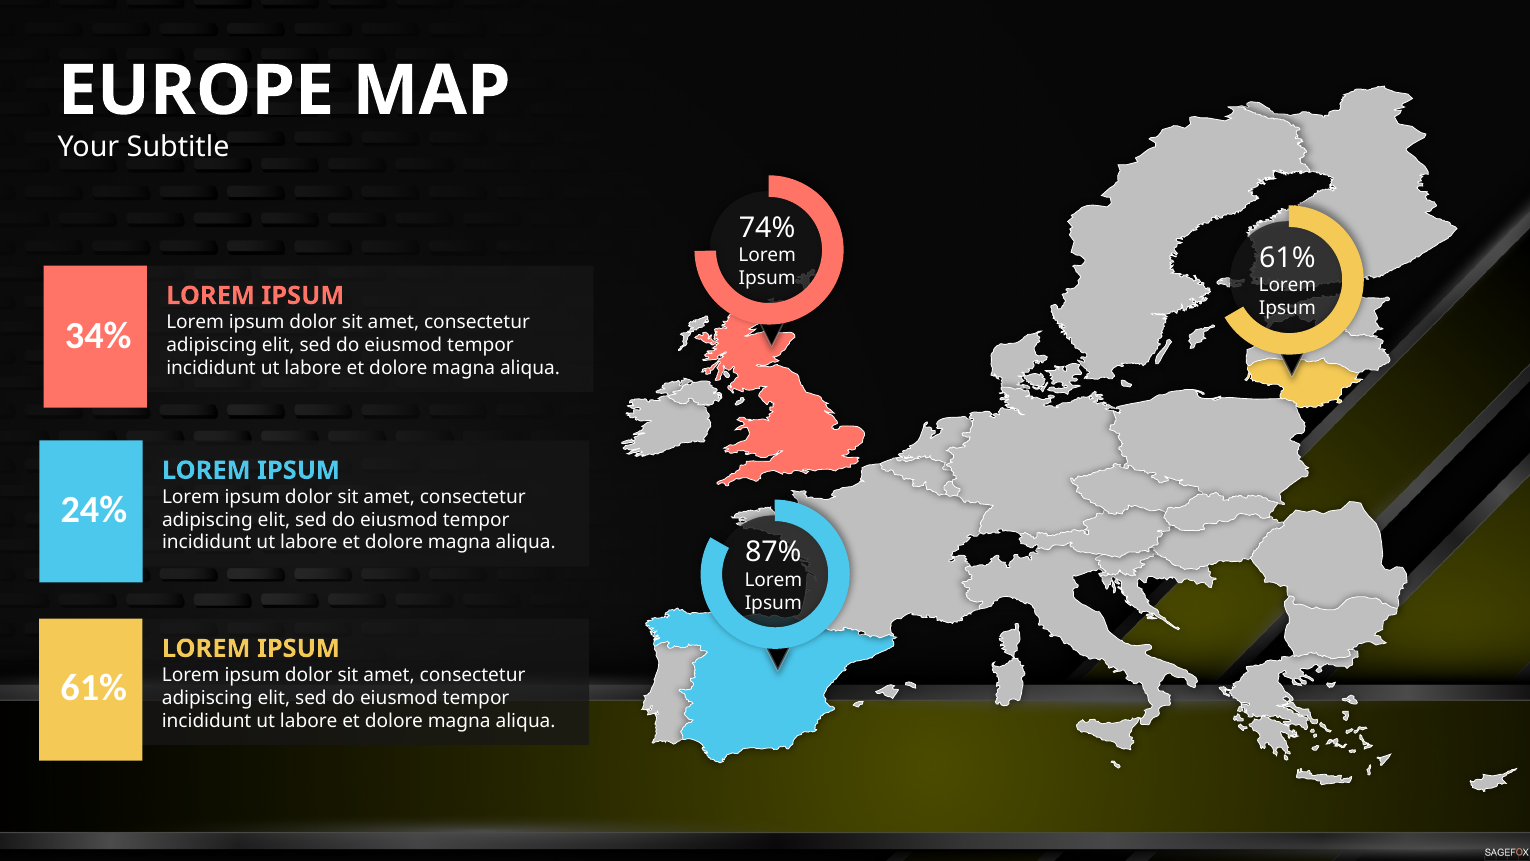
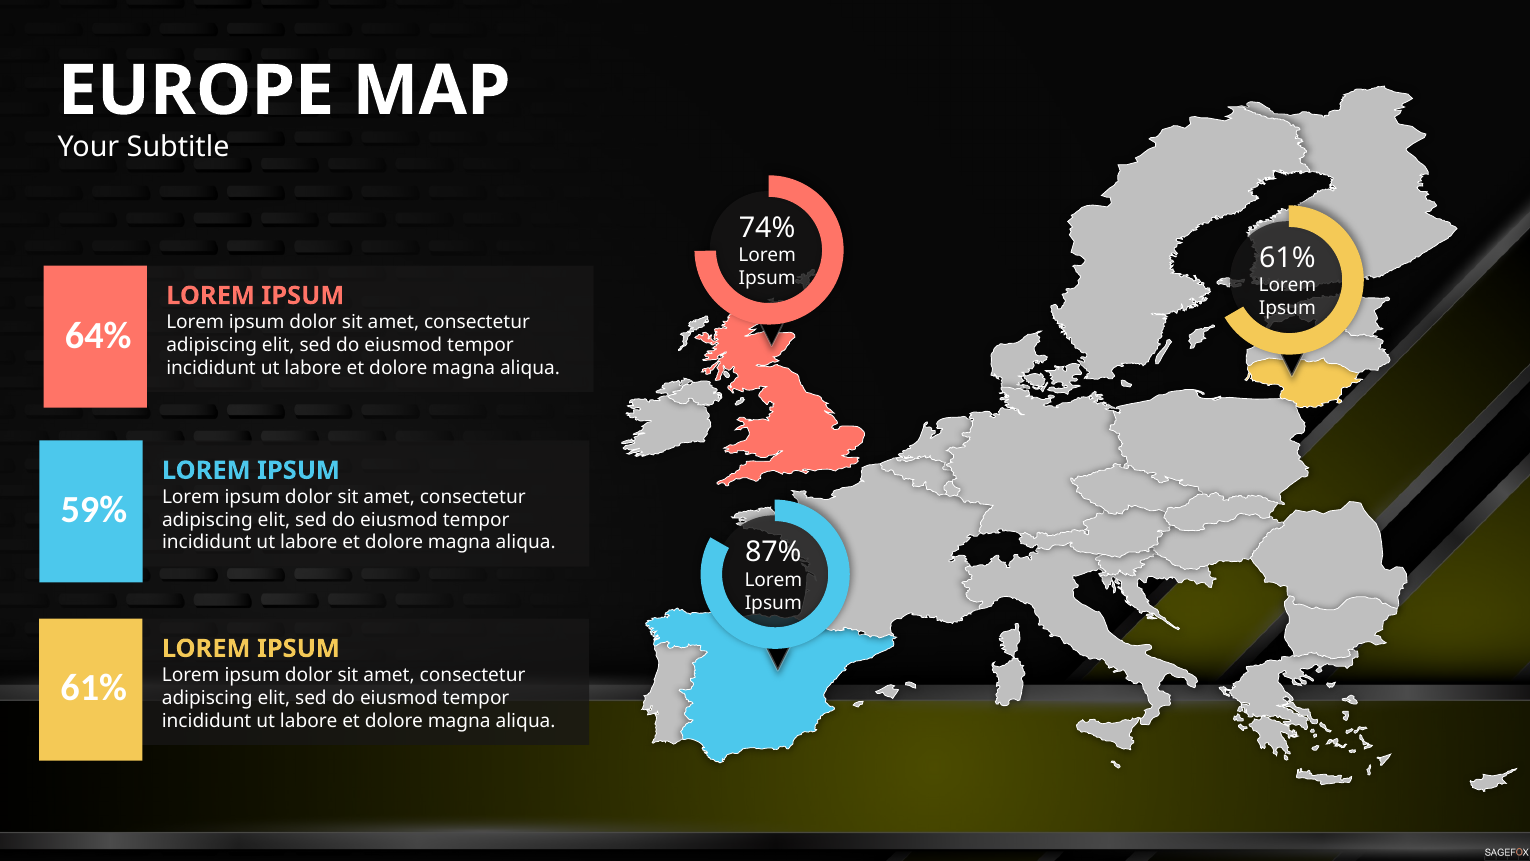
34%: 34% -> 64%
24%: 24% -> 59%
